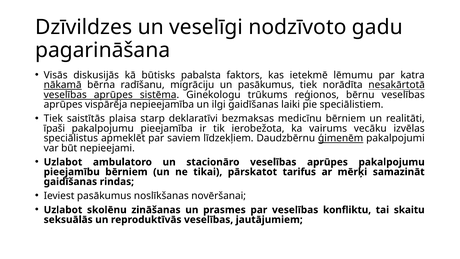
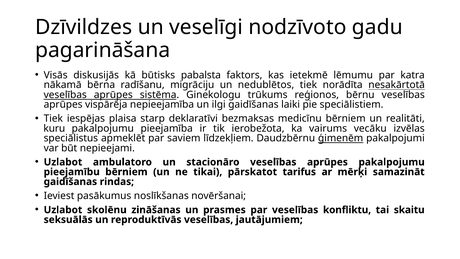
nākamā underline: present -> none
un pasākumus: pasākumus -> nedublētos
saistītās: saistītās -> iespējas
īpaši: īpaši -> kuru
